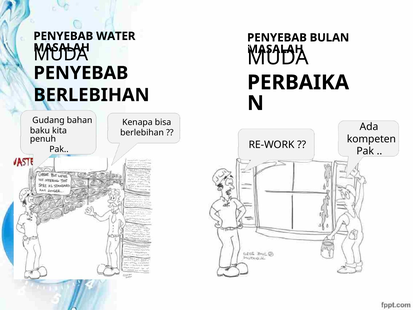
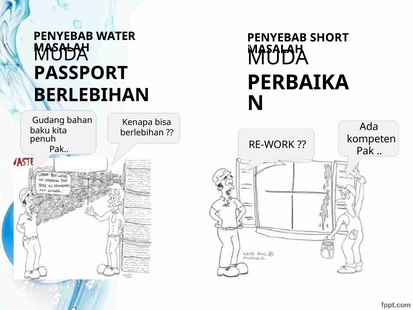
BULAN: BULAN -> SHORT
PENYEBAB at (81, 73): PENYEBAB -> PASSPORT
